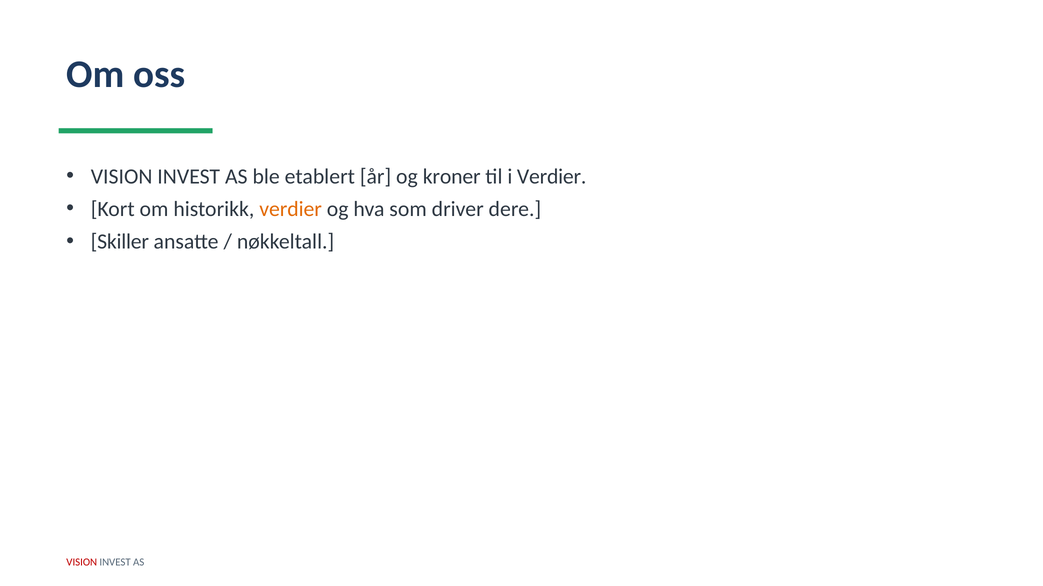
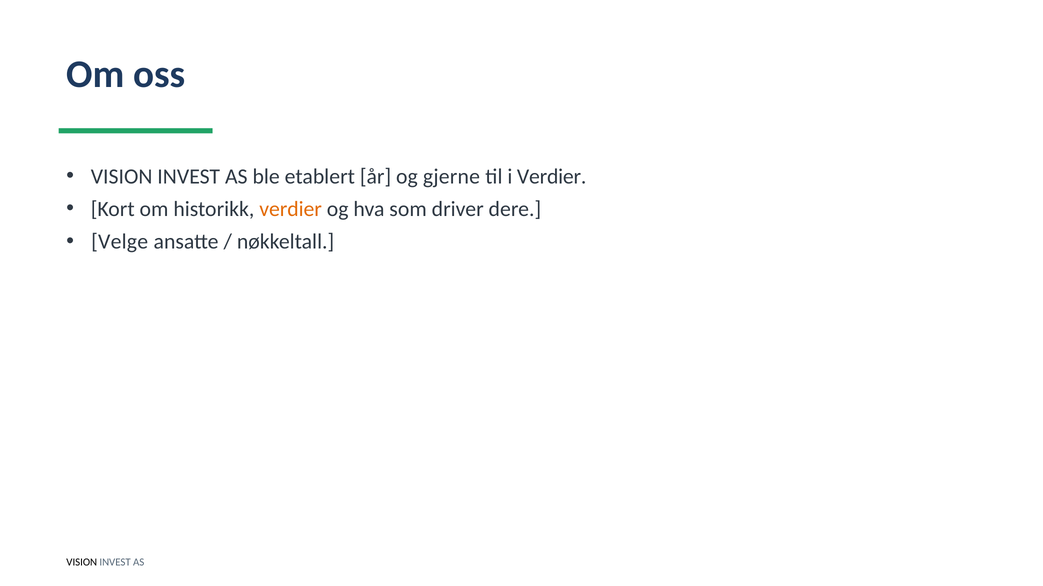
kroner: kroner -> gjerne
Skiller: Skiller -> Velge
VISION at (82, 563) colour: red -> black
